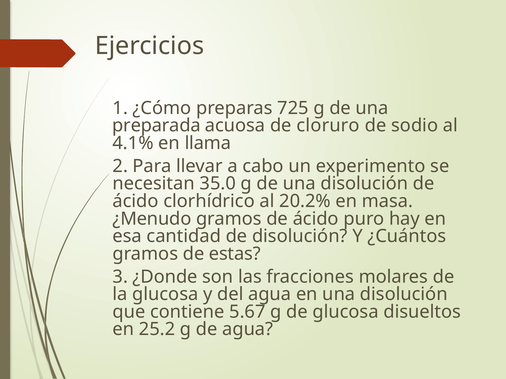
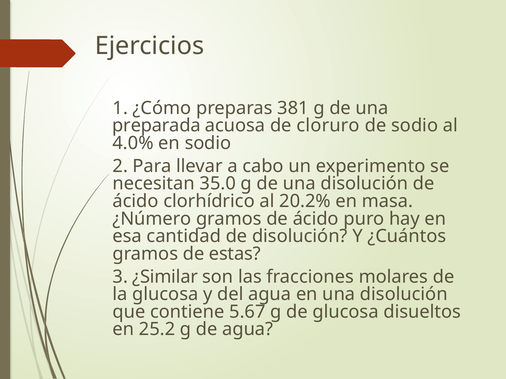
725: 725 -> 381
4.1%: 4.1% -> 4.0%
en llama: llama -> sodio
¿Menudo: ¿Menudo -> ¿Número
¿Donde: ¿Donde -> ¿Similar
